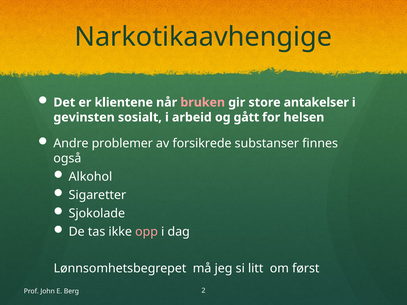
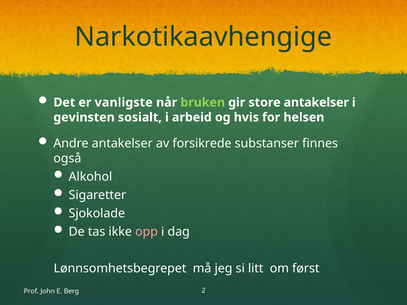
klientene: klientene -> vanligste
bruken colour: pink -> light green
gått: gått -> hvis
Andre problemer: problemer -> antakelser
